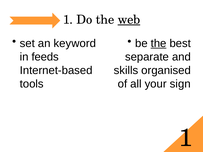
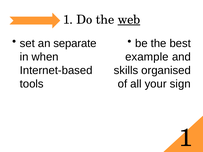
keyword: keyword -> separate
the at (159, 43) underline: present -> none
feeds: feeds -> when
separate: separate -> example
